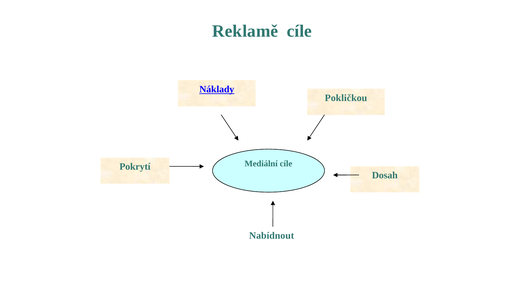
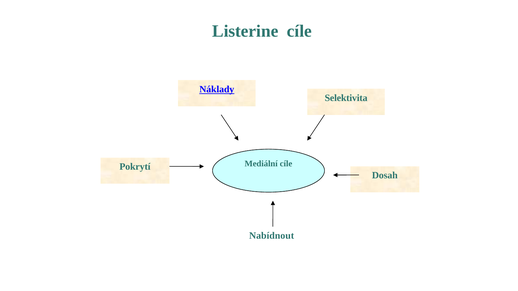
Reklamě: Reklamě -> Listerine
Pokličkou: Pokličkou -> Selektivita
